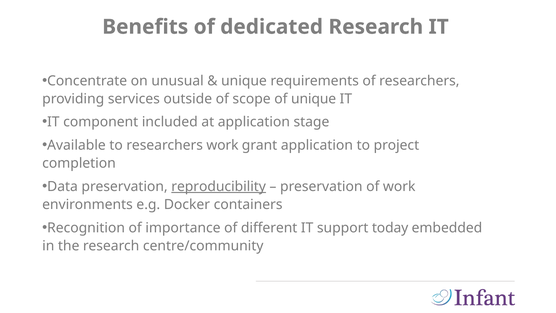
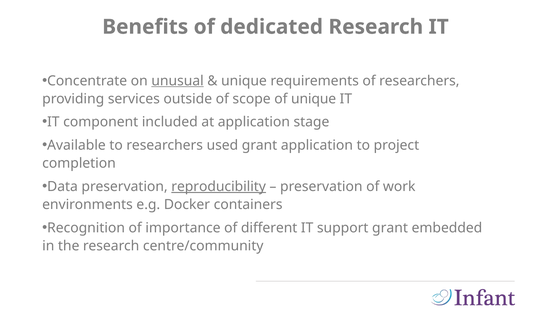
unusual underline: none -> present
researchers work: work -> used
support today: today -> grant
